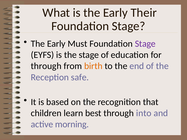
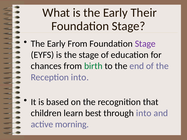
Early Must: Must -> From
through at (46, 66): through -> chances
birth colour: orange -> green
Reception safe: safe -> into
